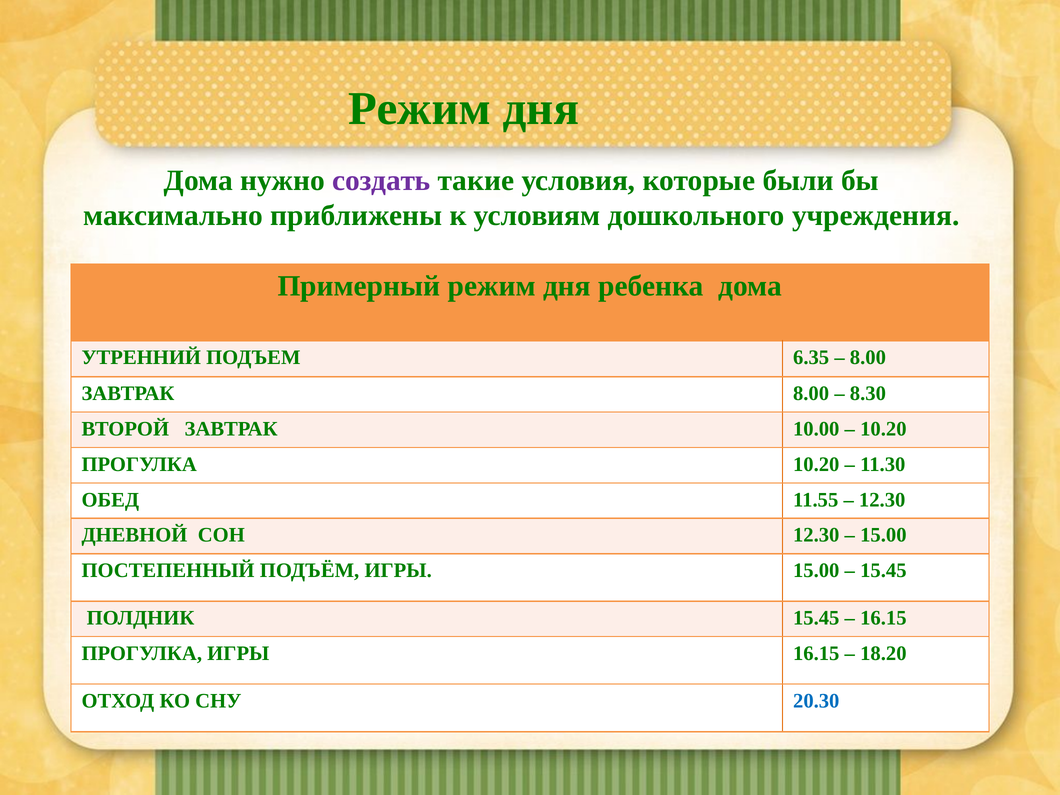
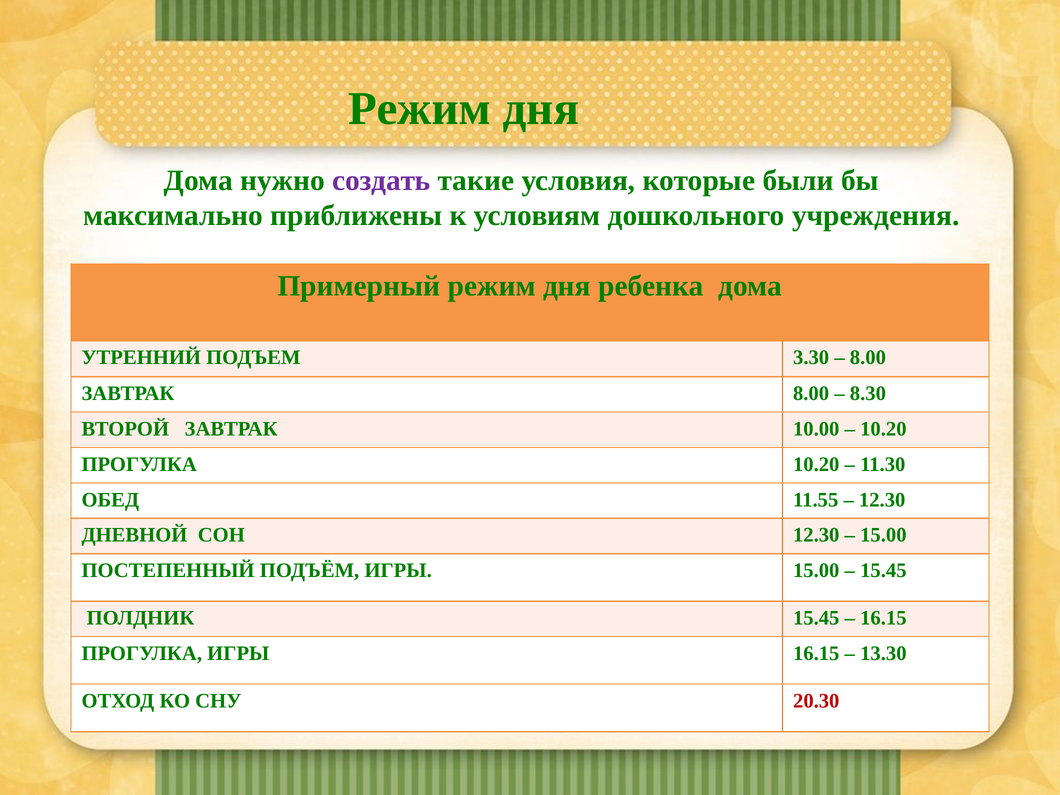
6.35: 6.35 -> 3.30
18.20: 18.20 -> 13.30
20.30 colour: blue -> red
